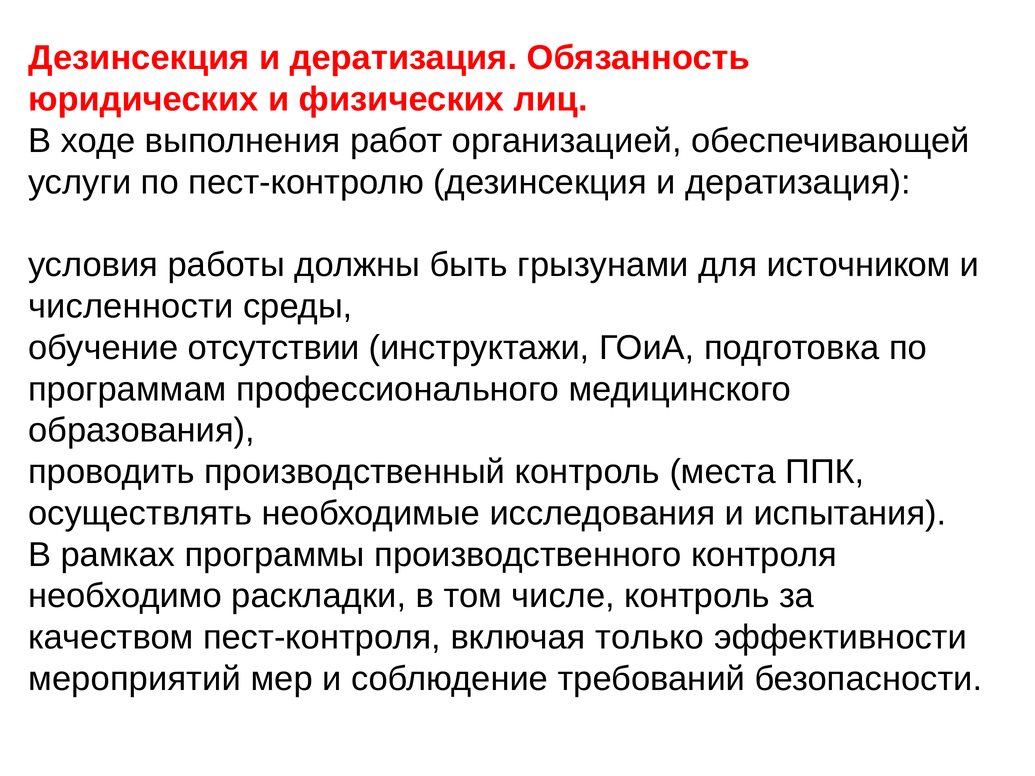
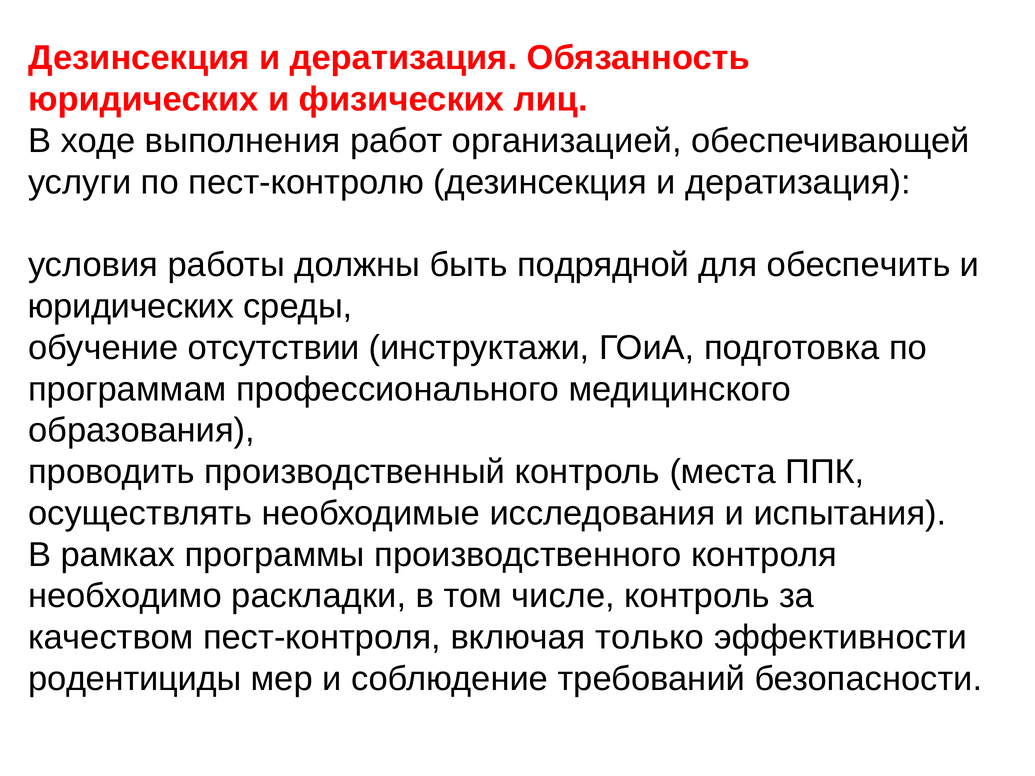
грызунами: грызунами -> подрядной
источником: источником -> обеспечить
численности at (131, 306): численности -> юридических
мероприятий: мероприятий -> родентициды
